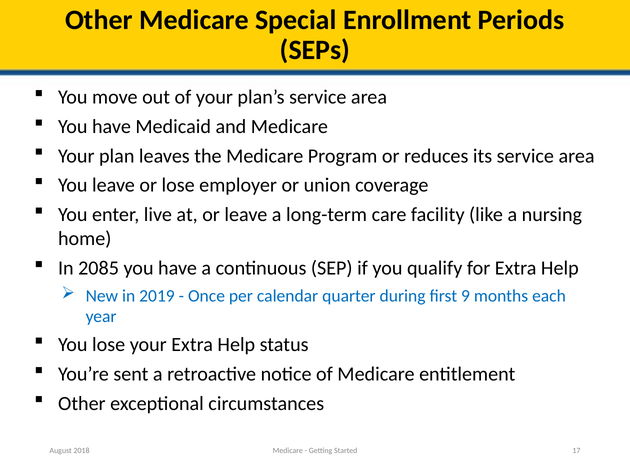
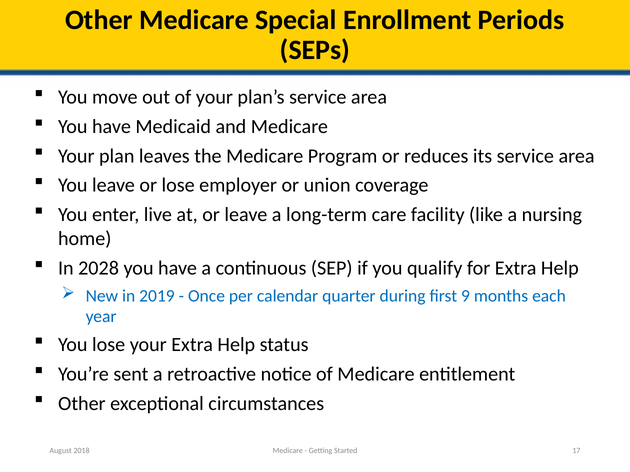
2085: 2085 -> 2028
